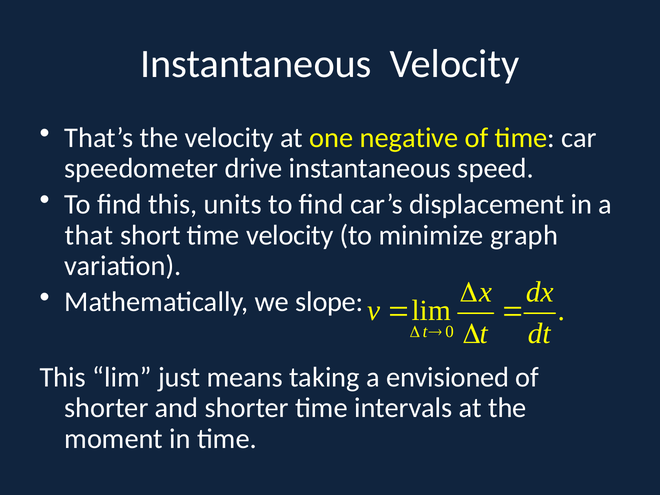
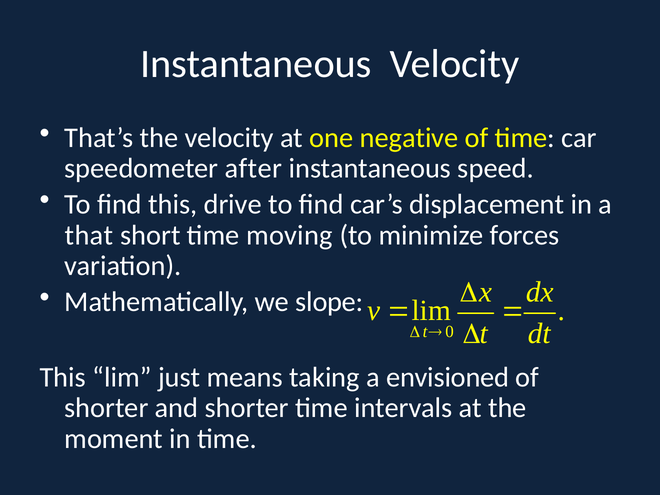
drive: drive -> after
units: units -> drive
time velocity: velocity -> moving
graph: graph -> forces
